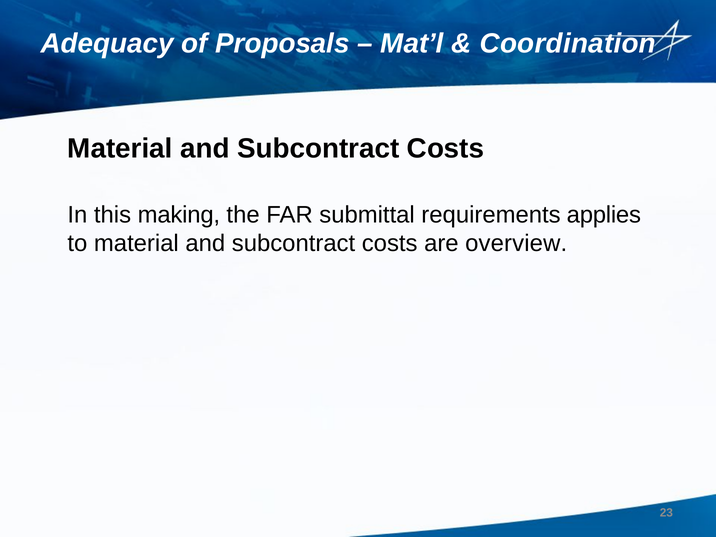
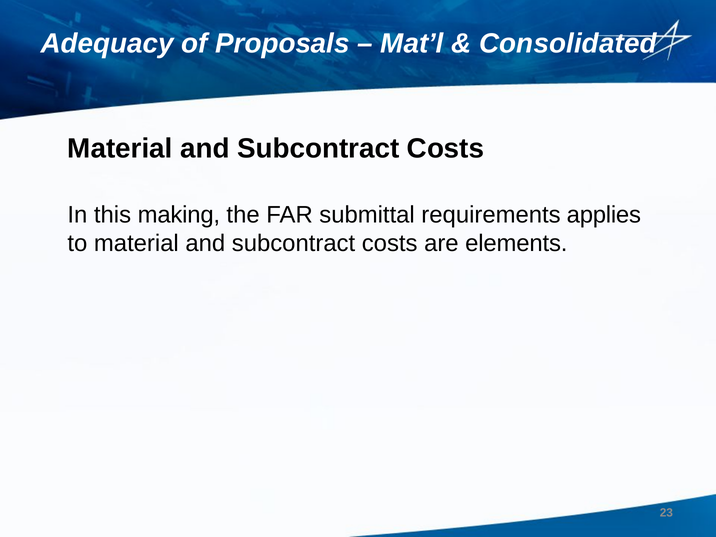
Coordination: Coordination -> Consolidated
overview: overview -> elements
